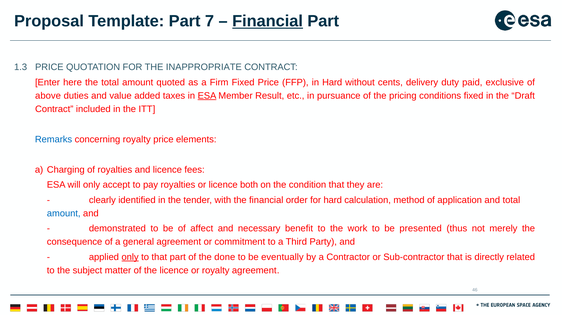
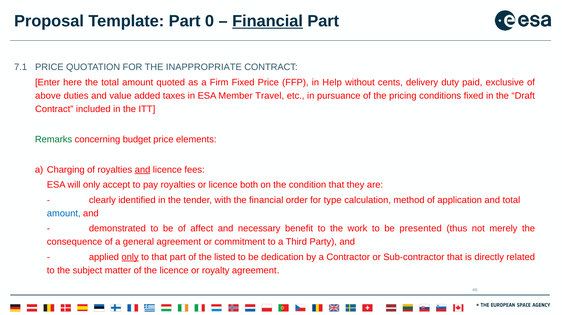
7: 7 -> 0
1.3: 1.3 -> 7.1
in Hard: Hard -> Help
ESA at (207, 96) underline: present -> none
Result: Result -> Travel
Remarks colour: blue -> green
concerning royalty: royalty -> budget
and at (143, 170) underline: none -> present
for hard: hard -> type
done: done -> listed
eventually: eventually -> dedication
